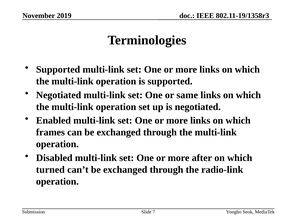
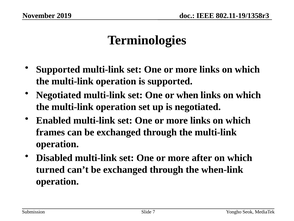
same: same -> when
radio-link: radio-link -> when-link
